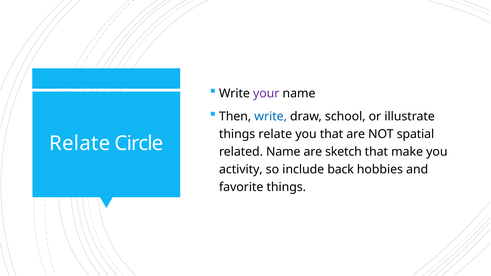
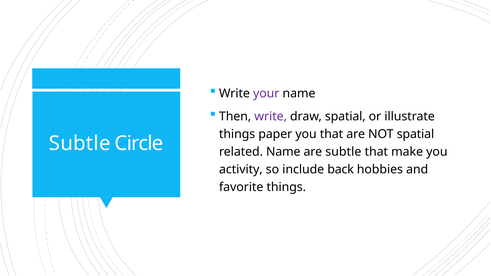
write at (271, 116) colour: blue -> purple
draw school: school -> spatial
things relate: relate -> paper
Relate at (80, 144): Relate -> Subtle
are sketch: sketch -> subtle
